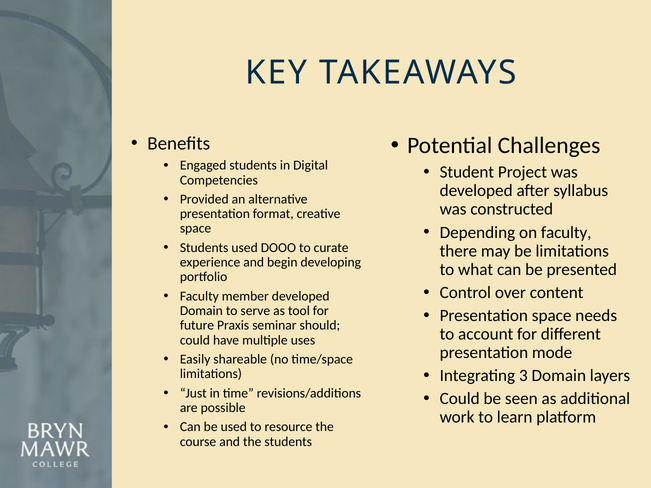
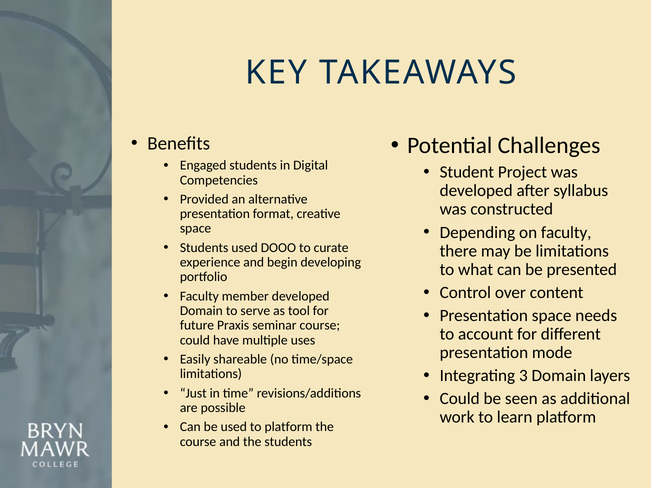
seminar should: should -> course
to resource: resource -> platform
